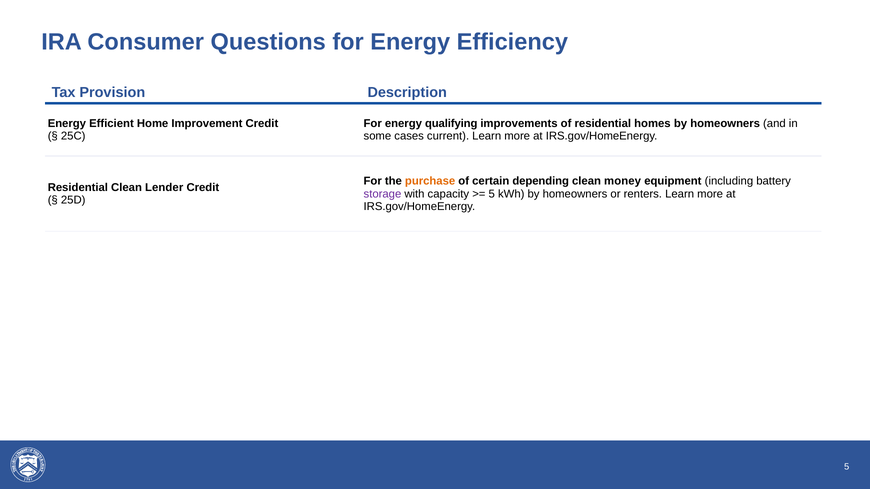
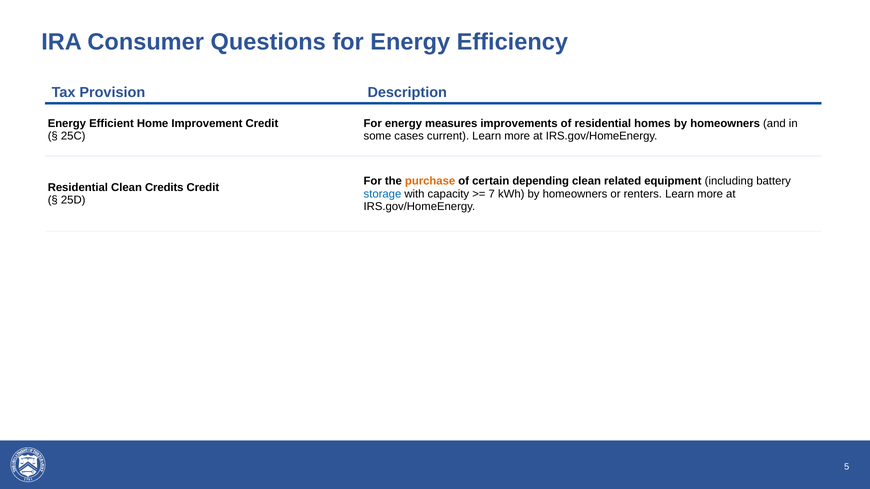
qualifying: qualifying -> measures
money: money -> related
Lender: Lender -> Credits
storage colour: purple -> blue
5 at (492, 194): 5 -> 7
